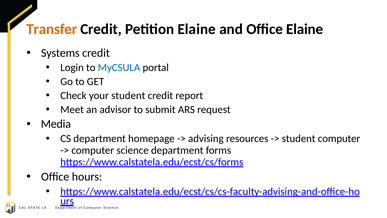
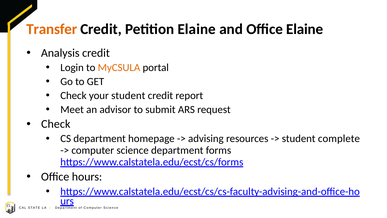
Systems: Systems -> Analysis
MyCSULA colour: blue -> orange
Media at (56, 124): Media -> Check
student computer: computer -> complete
